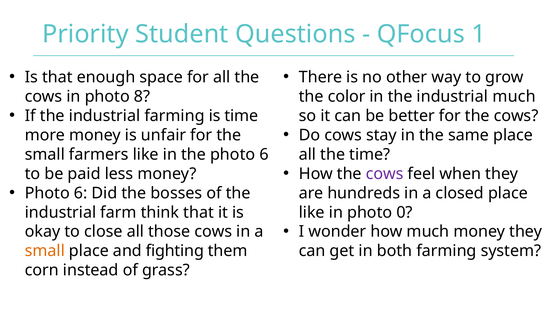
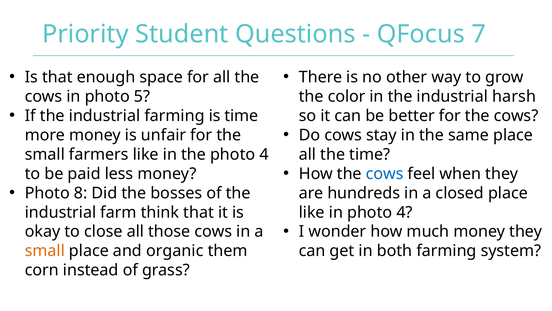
1: 1 -> 7
8: 8 -> 5
industrial much: much -> harsh
the photo 6: 6 -> 4
cows at (385, 173) colour: purple -> blue
6 at (81, 193): 6 -> 8
in photo 0: 0 -> 4
fighting: fighting -> organic
